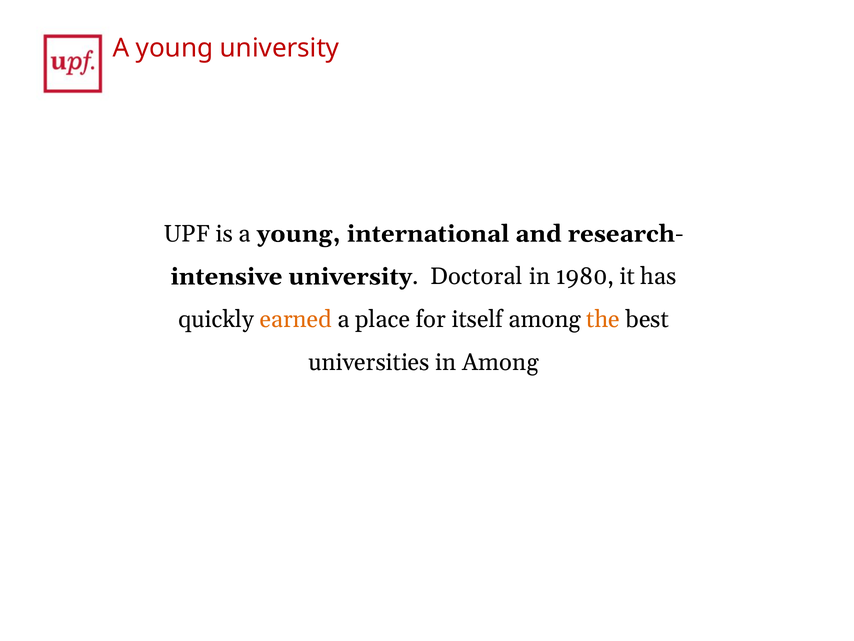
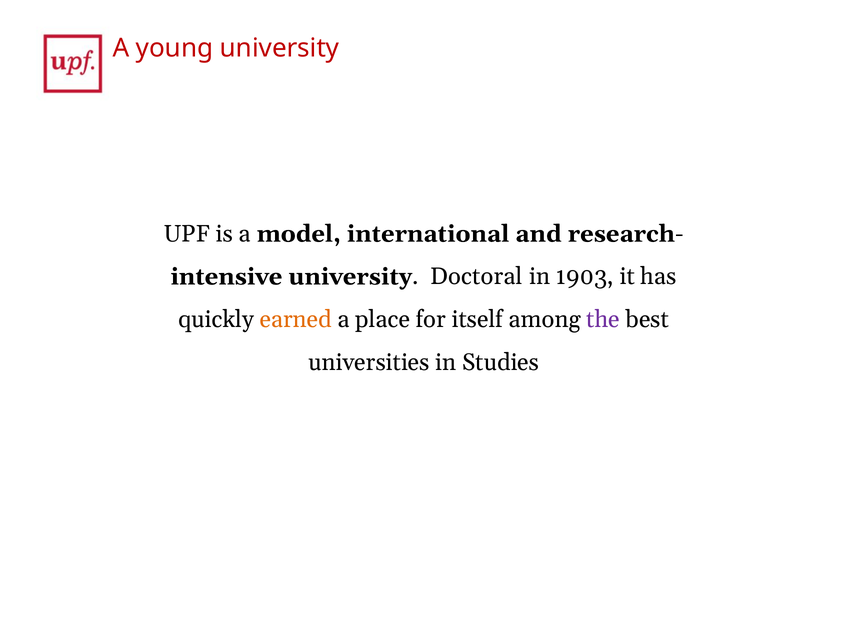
is a young: young -> model
1980: 1980 -> 1903
the colour: orange -> purple
in Among: Among -> Studies
